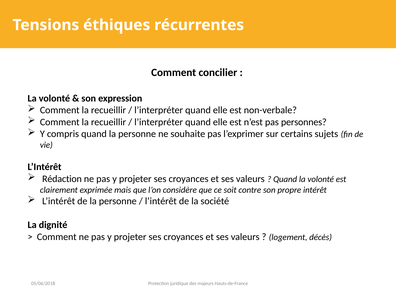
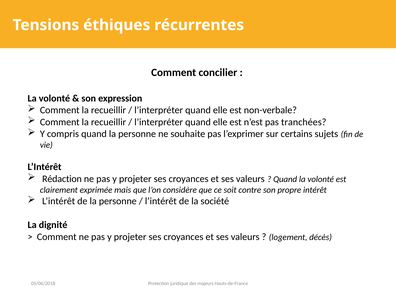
personnes: personnes -> tranchées
